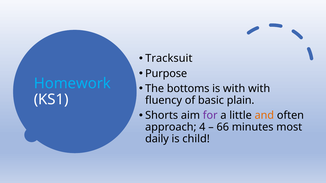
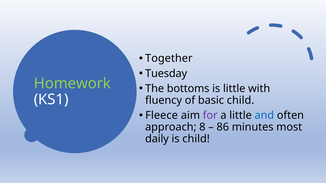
Tracksuit: Tracksuit -> Together
Purpose: Purpose -> Tuesday
Homework colour: light blue -> light green
is with: with -> little
basic plain: plain -> child
Shorts: Shorts -> Fleece
and colour: orange -> blue
4: 4 -> 8
66: 66 -> 86
